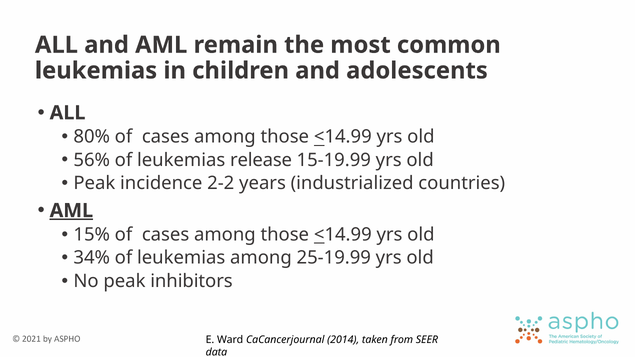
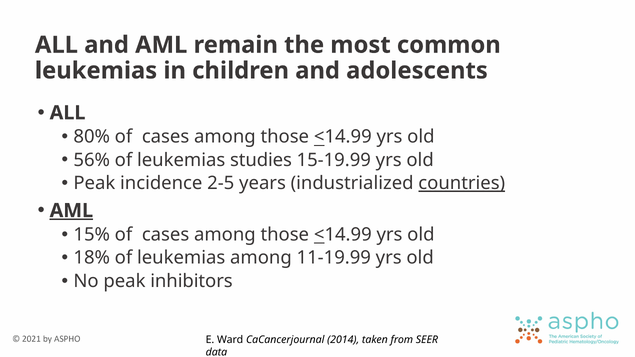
release: release -> studies
2-2: 2-2 -> 2-5
countries underline: none -> present
34%: 34% -> 18%
25-19.99: 25-19.99 -> 11-19.99
